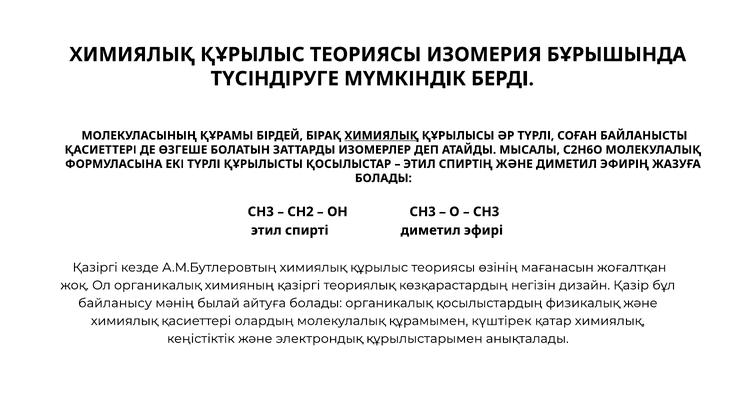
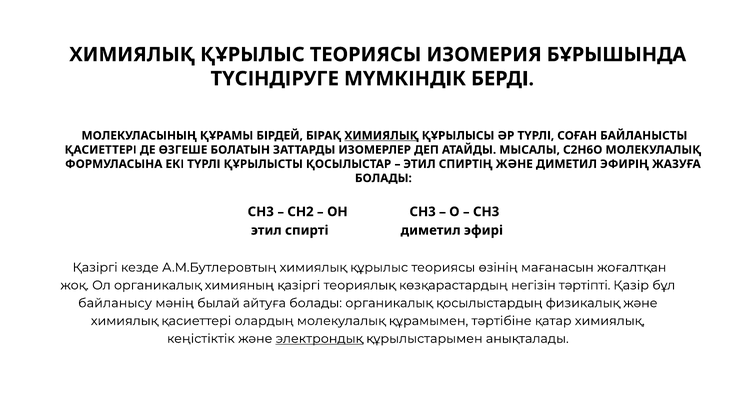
дизайн: дизайн -> тәртіпті
күштірек: күштірек -> тәртібіне
электрондық underline: none -> present
